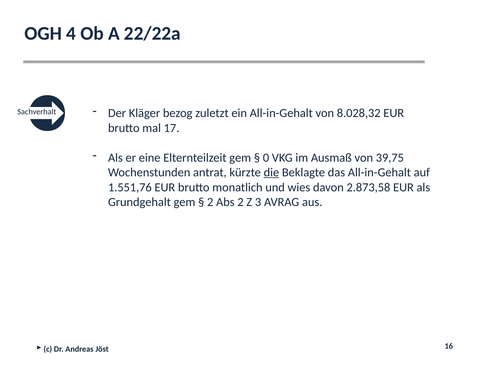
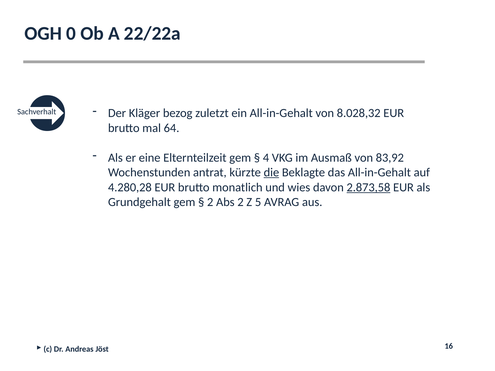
4: 4 -> 0
17: 17 -> 64
0: 0 -> 4
39,75: 39,75 -> 83,92
1.551,76: 1.551,76 -> 4.280,28
2.873,58 underline: none -> present
3: 3 -> 5
